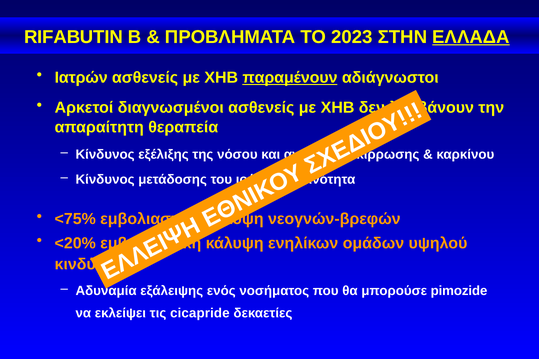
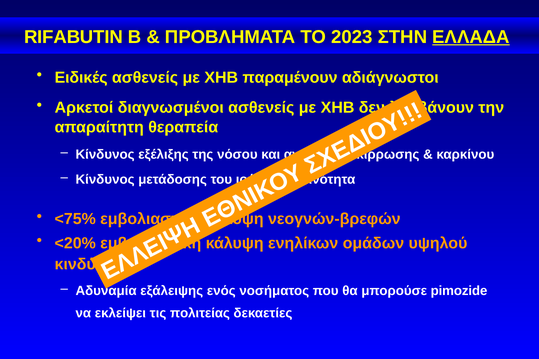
Ιατρών: Ιατρών -> Ειδικές
παραμένουν underline: present -> none
cicapride: cicapride -> πολιτείας
